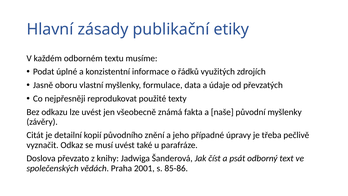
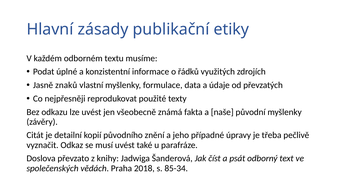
oboru: oboru -> znaků
2001: 2001 -> 2018
85-86: 85-86 -> 85-34
